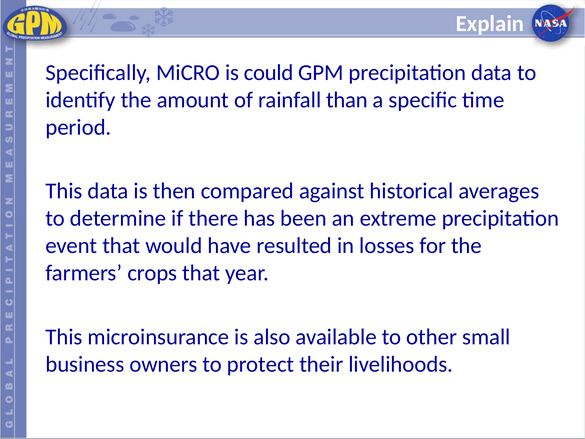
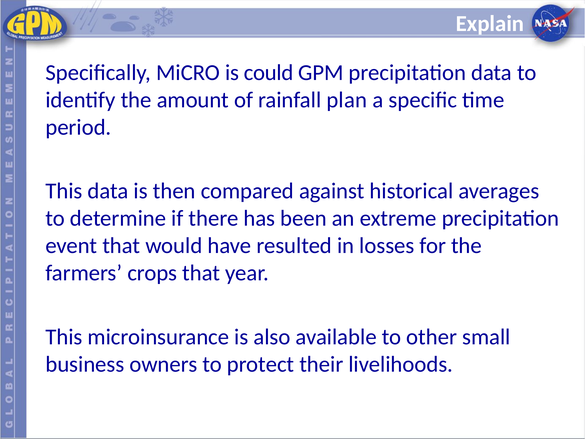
than: than -> plan
